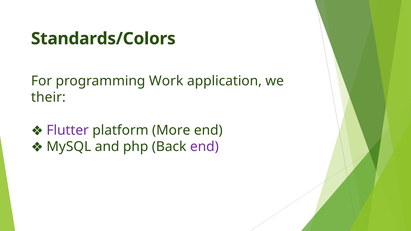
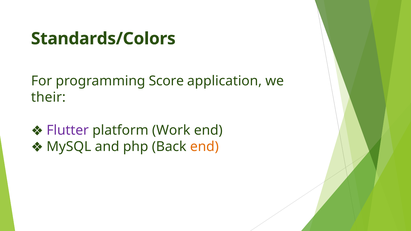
Work: Work -> Score
More: More -> Work
end at (204, 147) colour: purple -> orange
